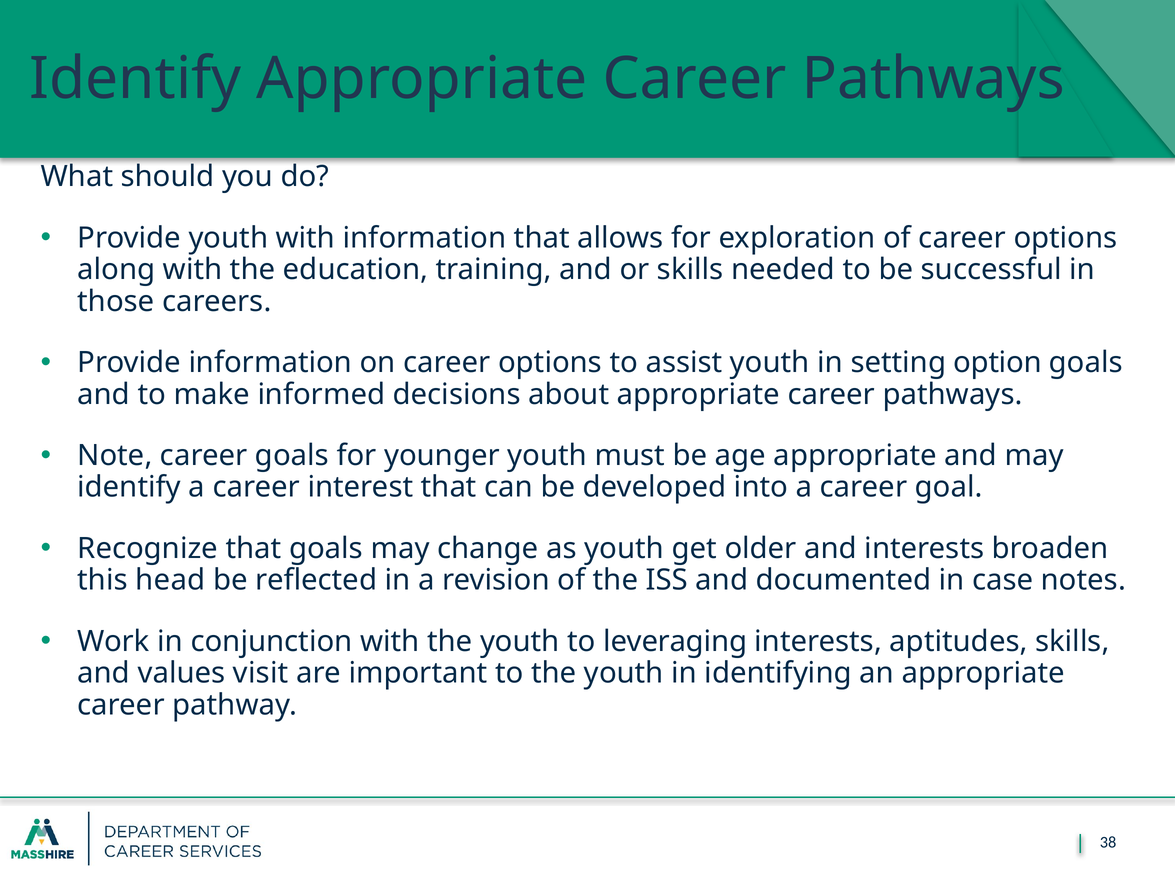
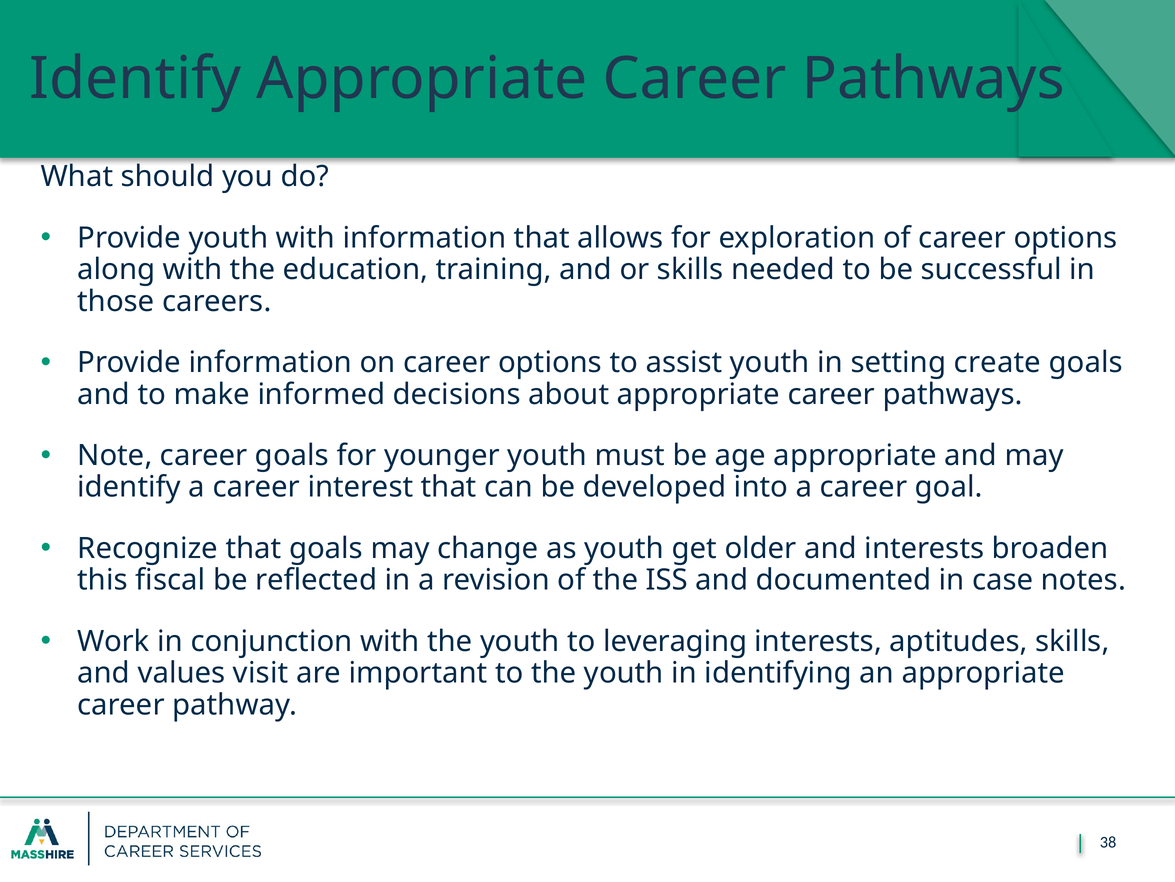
option: option -> create
head: head -> fiscal
